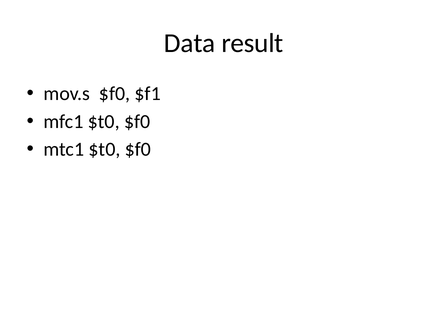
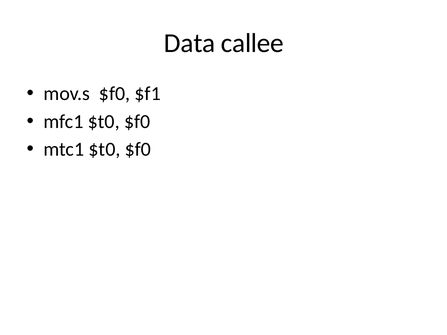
result: result -> callee
